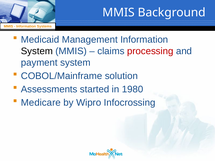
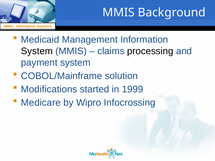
processing colour: red -> black
Assessments: Assessments -> Modifications
1980: 1980 -> 1999
